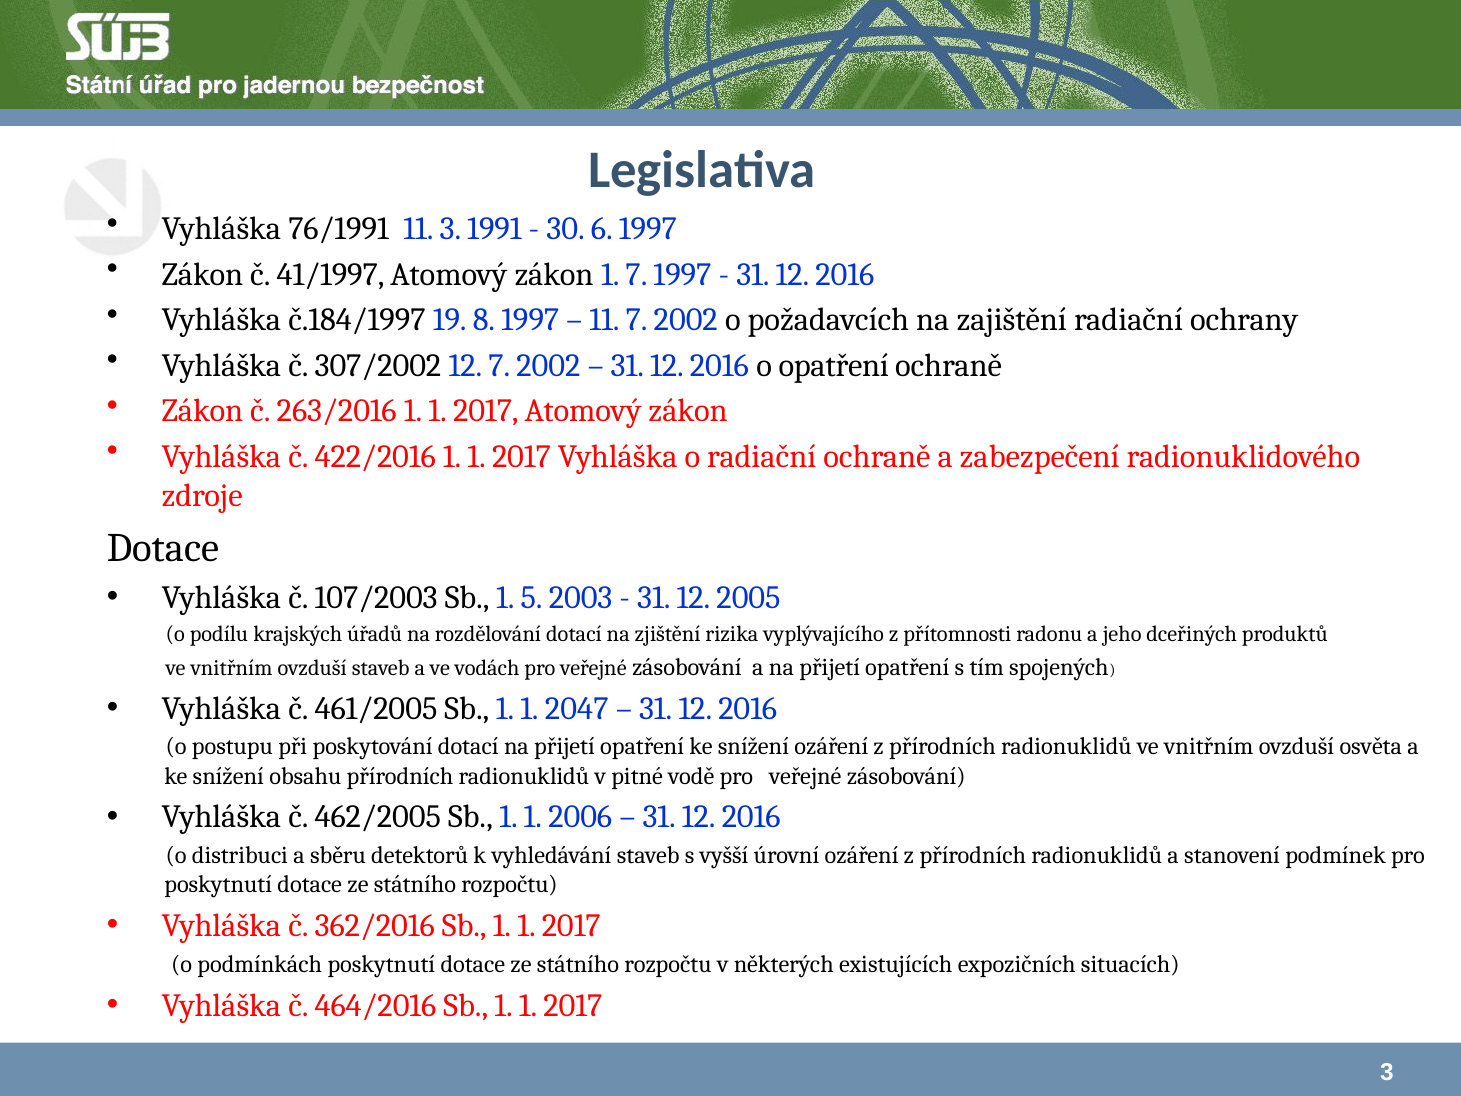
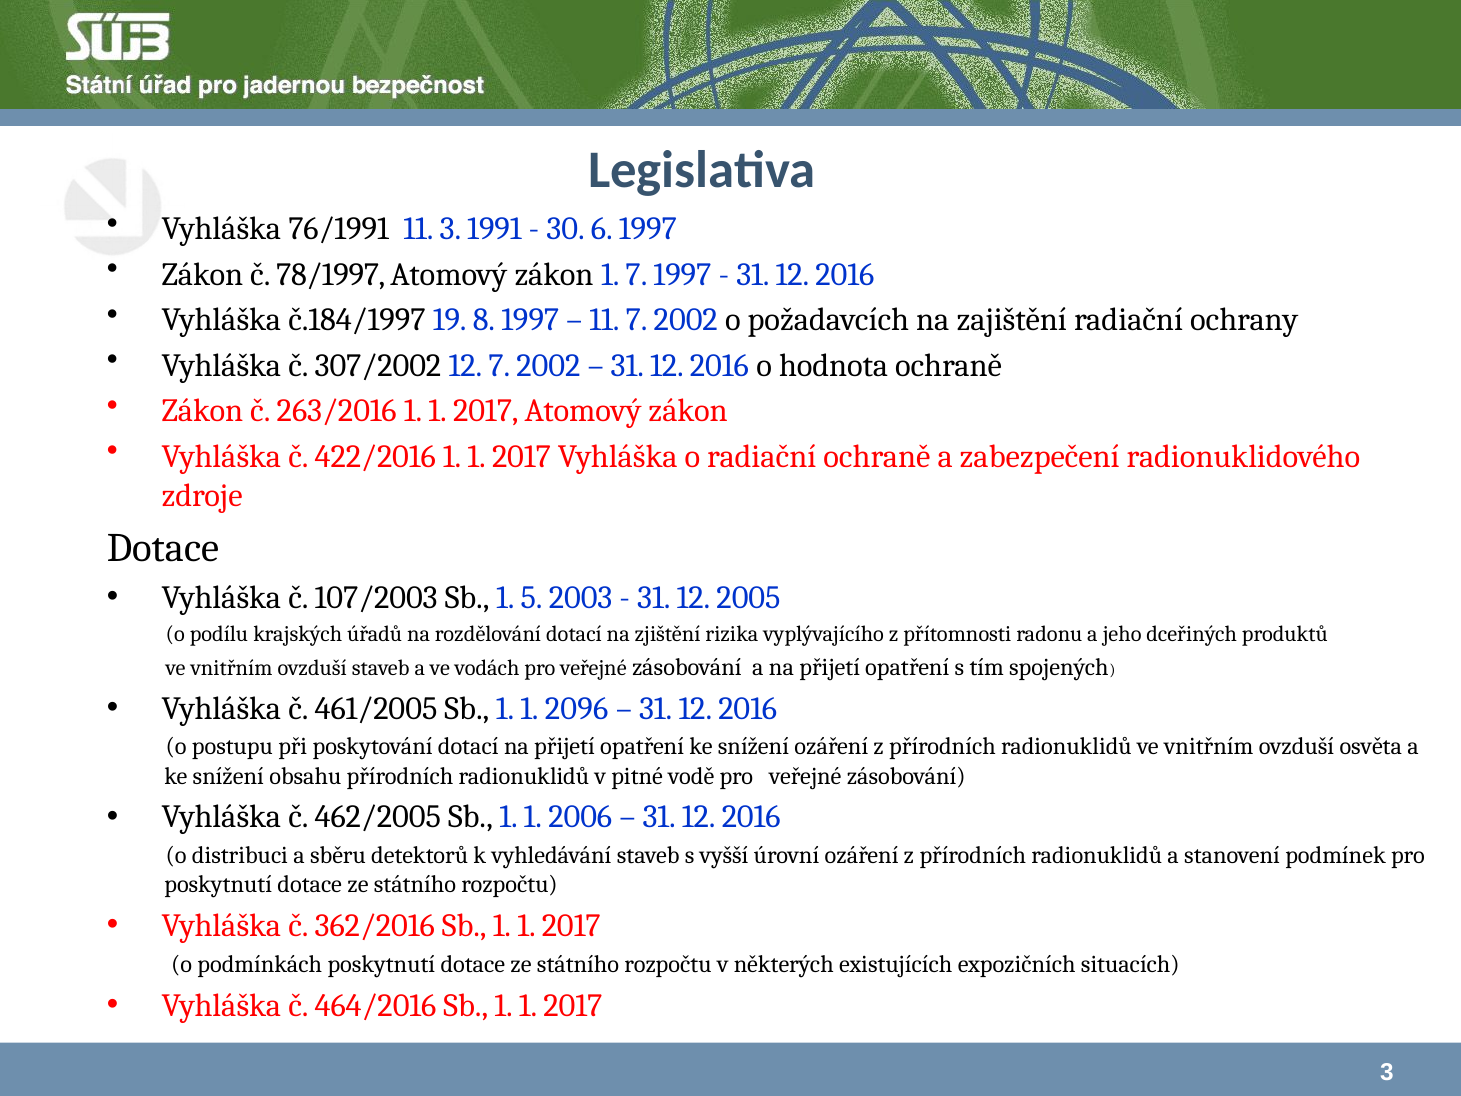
41/1997: 41/1997 -> 78/1997
o opatření: opatření -> hodnota
2047: 2047 -> 2096
